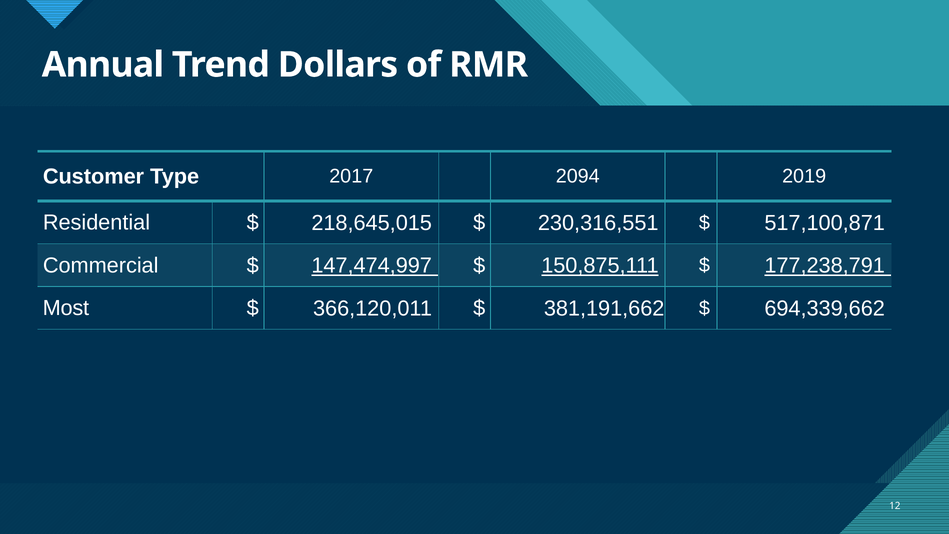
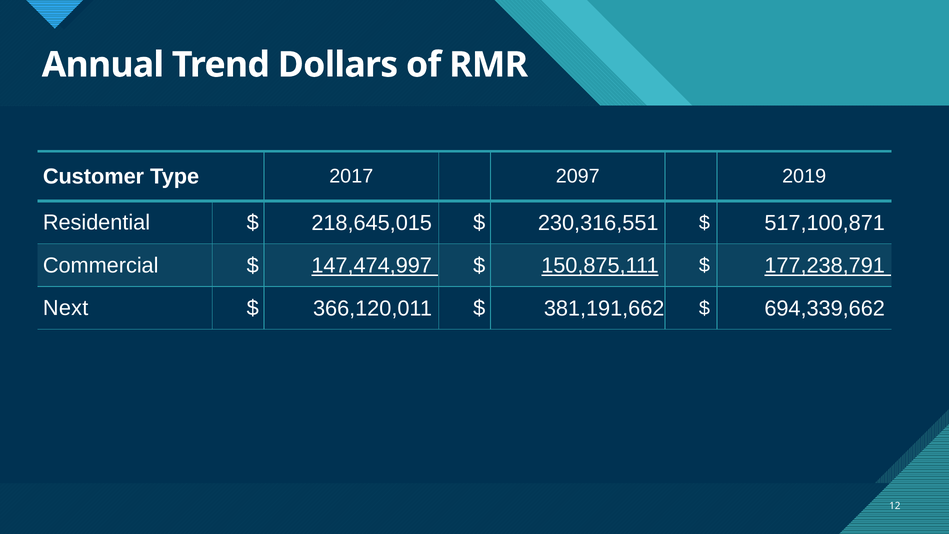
2094: 2094 -> 2097
Most: Most -> Next
